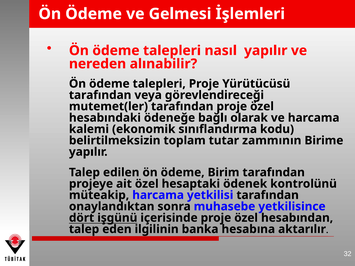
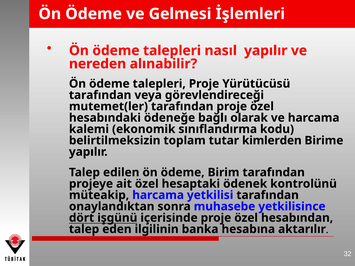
zammının: zammının -> kimlerden
